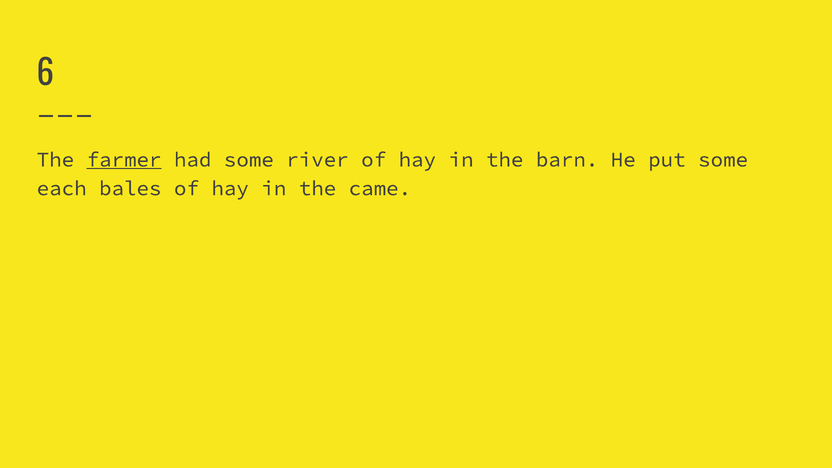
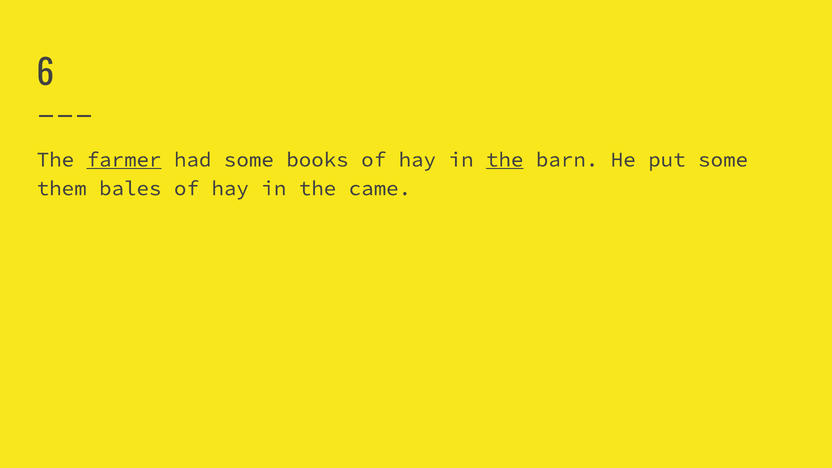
river: river -> books
the at (505, 160) underline: none -> present
each: each -> them
